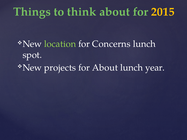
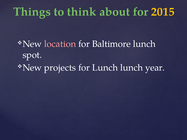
location colour: light green -> pink
Concerns: Concerns -> Baltimore
for About: About -> Lunch
